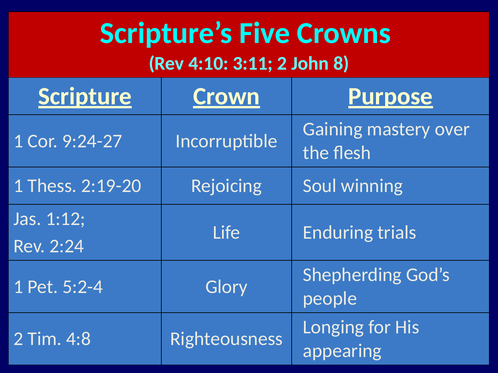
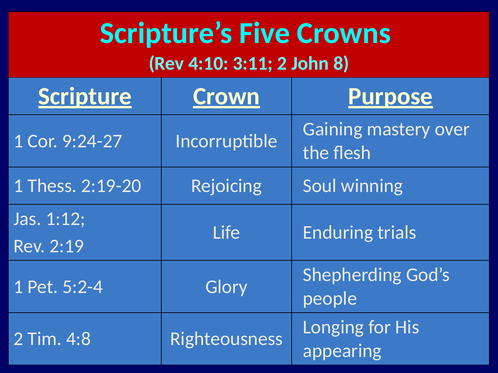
2:24: 2:24 -> 2:19
